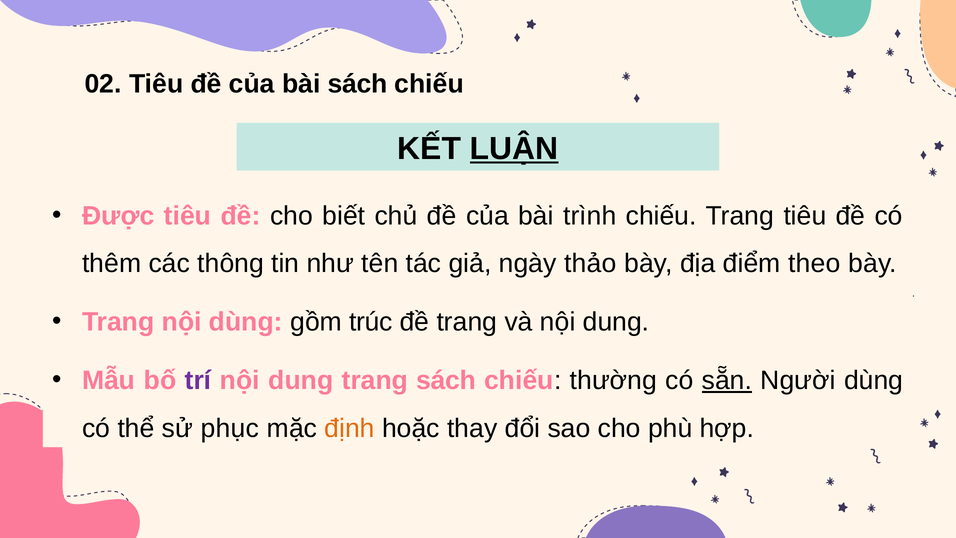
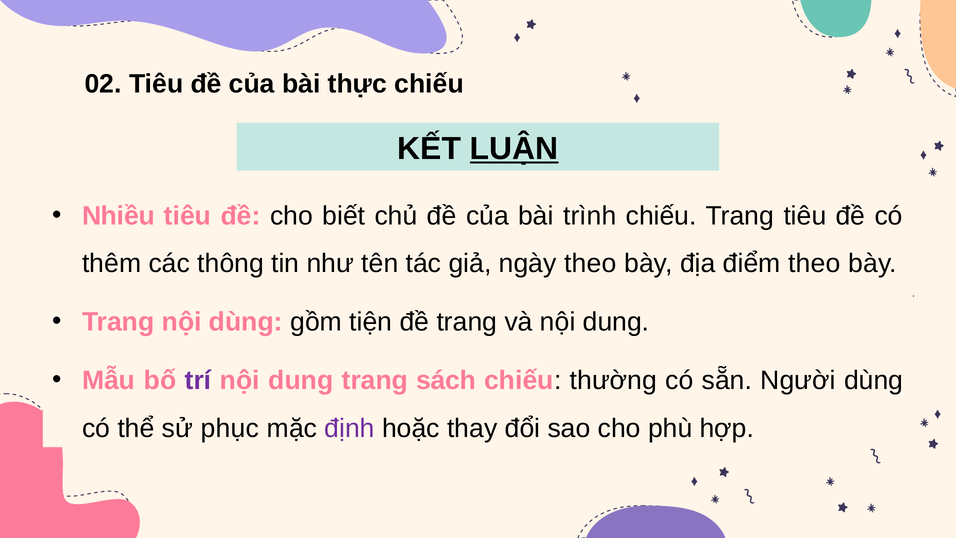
bài sách: sách -> thực
Được: Được -> Nhiều
ngày thảo: thảo -> theo
trúc: trúc -> tiện
sẵn underline: present -> none
định colour: orange -> purple
